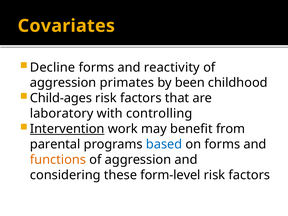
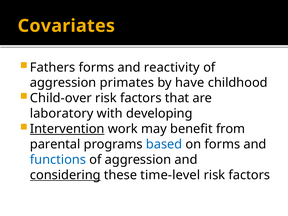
Decline: Decline -> Fathers
been: been -> have
Child-ages: Child-ages -> Child-over
controlling: controlling -> developing
functions colour: orange -> blue
considering underline: none -> present
form-level: form-level -> time-level
